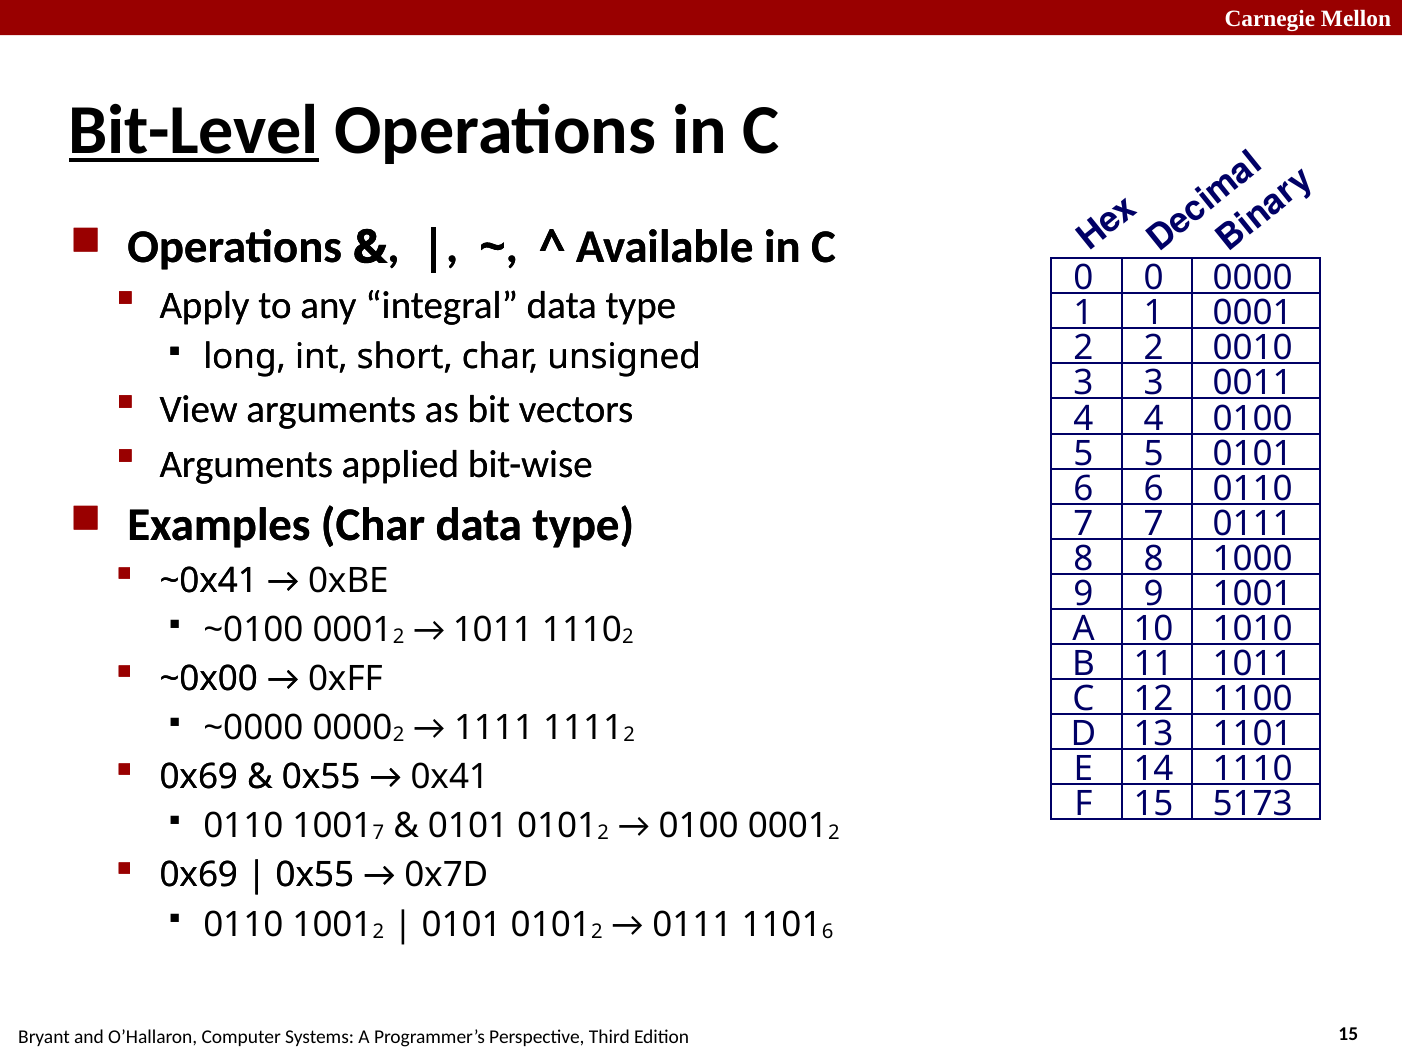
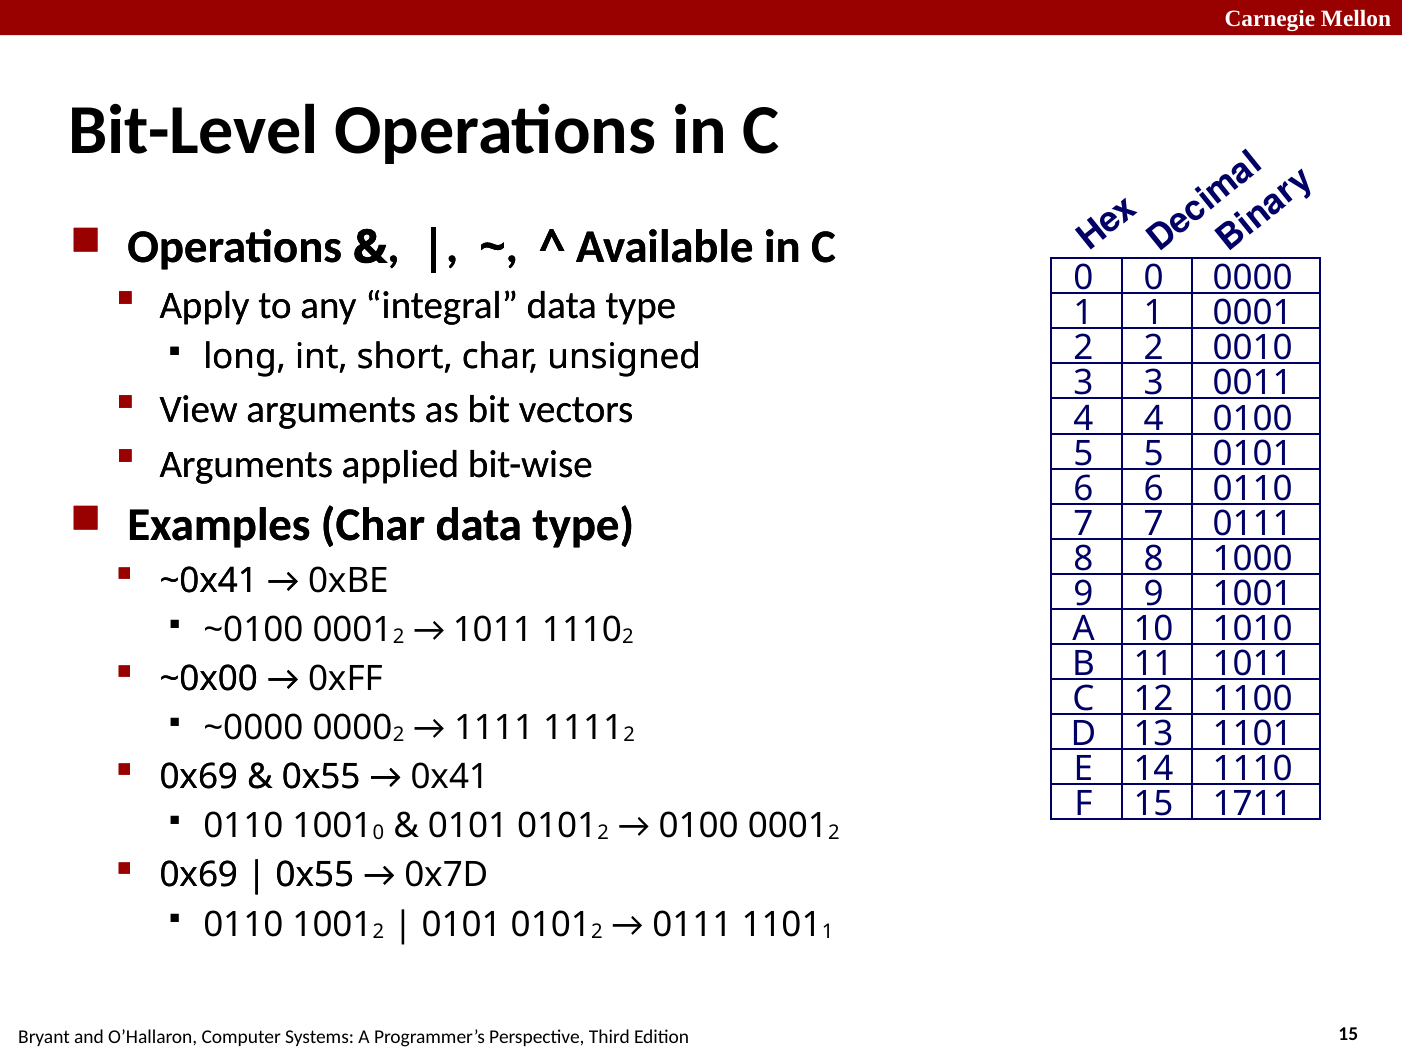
Bit-Level underline: present -> none
5173: 5173 -> 1711
7 at (379, 833): 7 -> 0
6 at (828, 931): 6 -> 1
